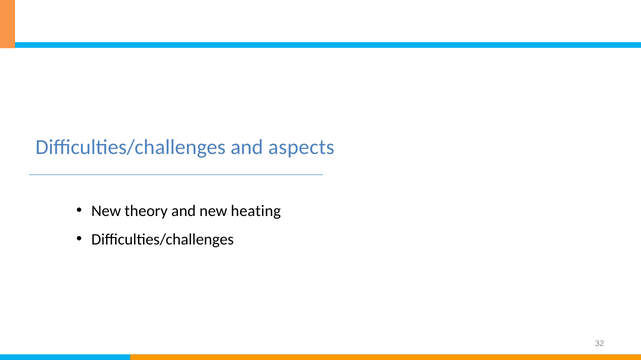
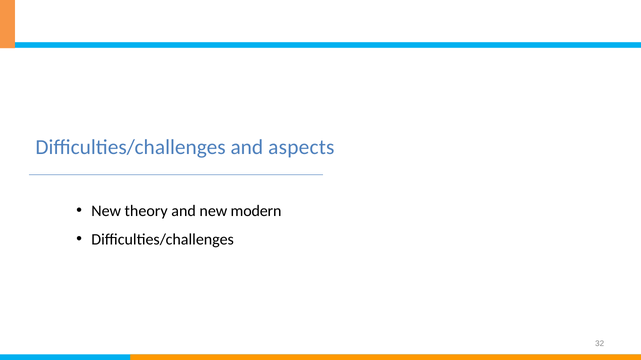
heating: heating -> modern
